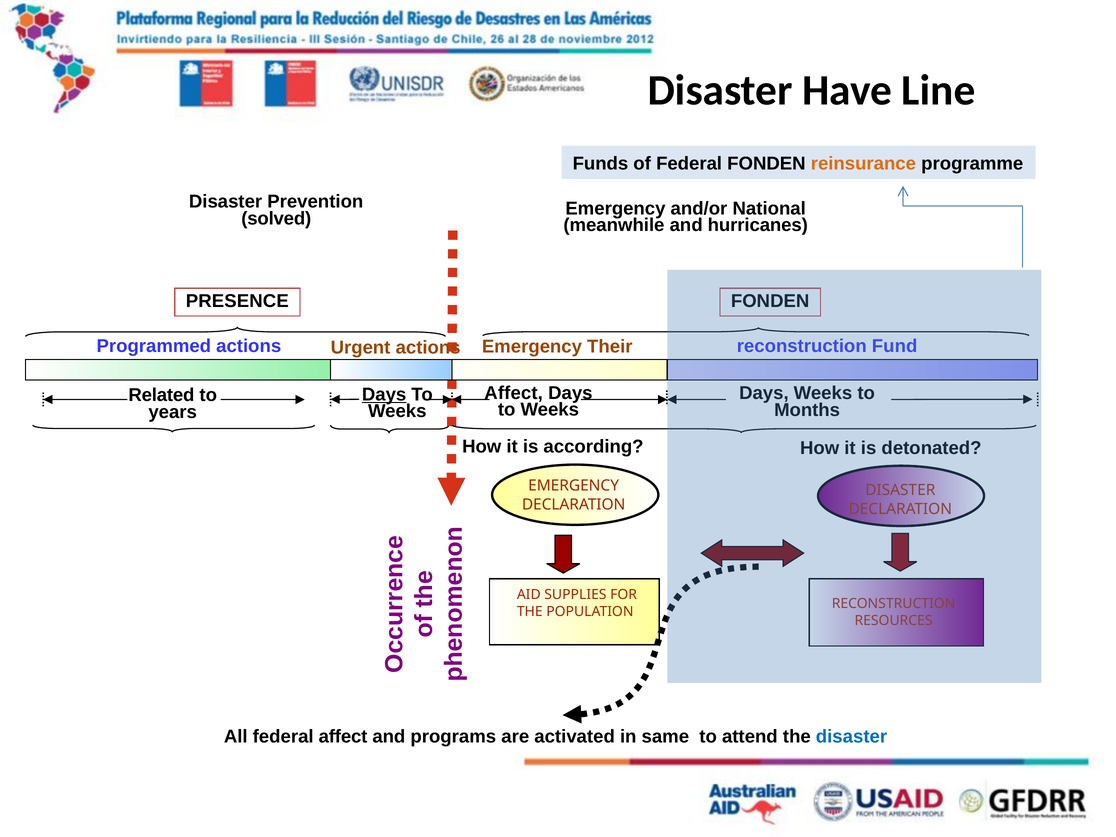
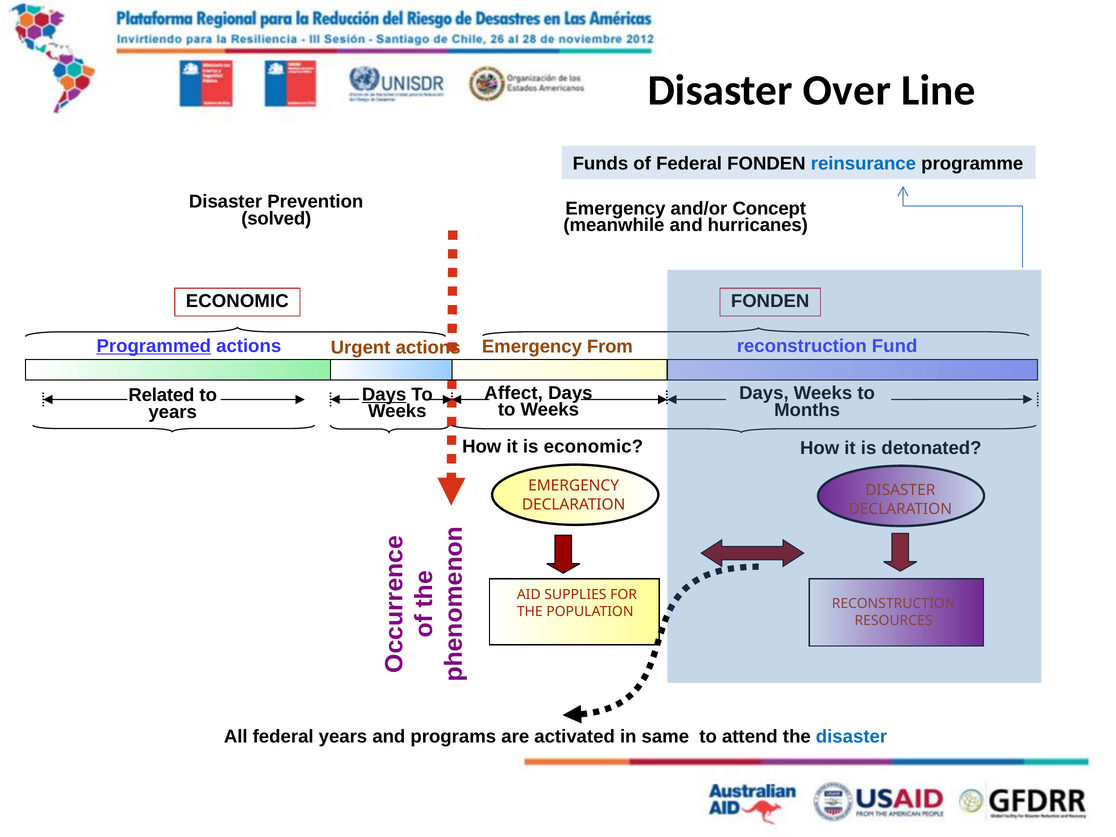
Have: Have -> Over
reinsurance colour: orange -> blue
National: National -> Concept
PRESENCE at (237, 301): PRESENCE -> ECONOMIC
Programmed underline: none -> present
Their: Their -> From
is according: according -> economic
federal affect: affect -> years
